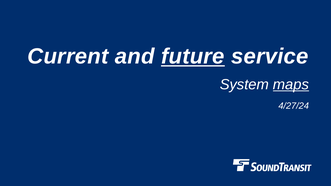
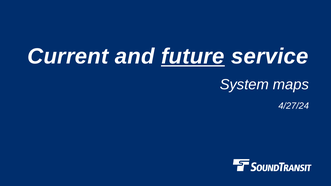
maps underline: present -> none
